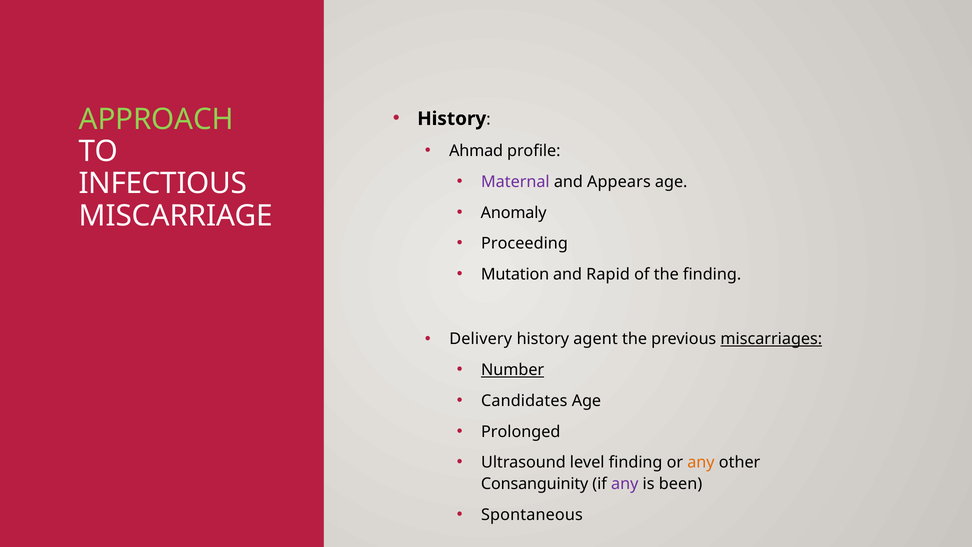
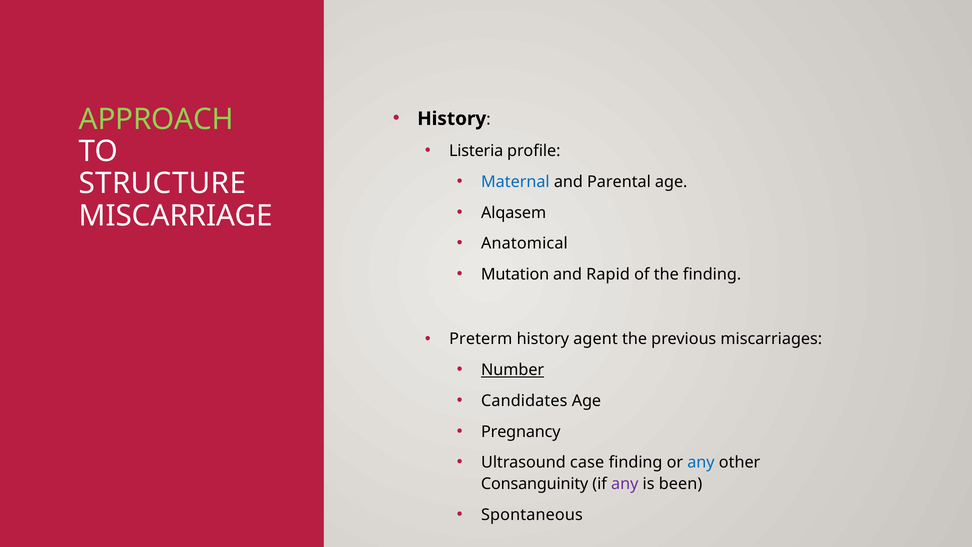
Ahmad: Ahmad -> Listeria
Maternal colour: purple -> blue
Appears: Appears -> Parental
INFECTIOUS: INFECTIOUS -> STRUCTURE
Anomaly: Anomaly -> Alqasem
Proceeding: Proceeding -> Anatomical
Delivery: Delivery -> Preterm
miscarriages underline: present -> none
Prolonged: Prolonged -> Pregnancy
level: level -> case
any at (701, 462) colour: orange -> blue
